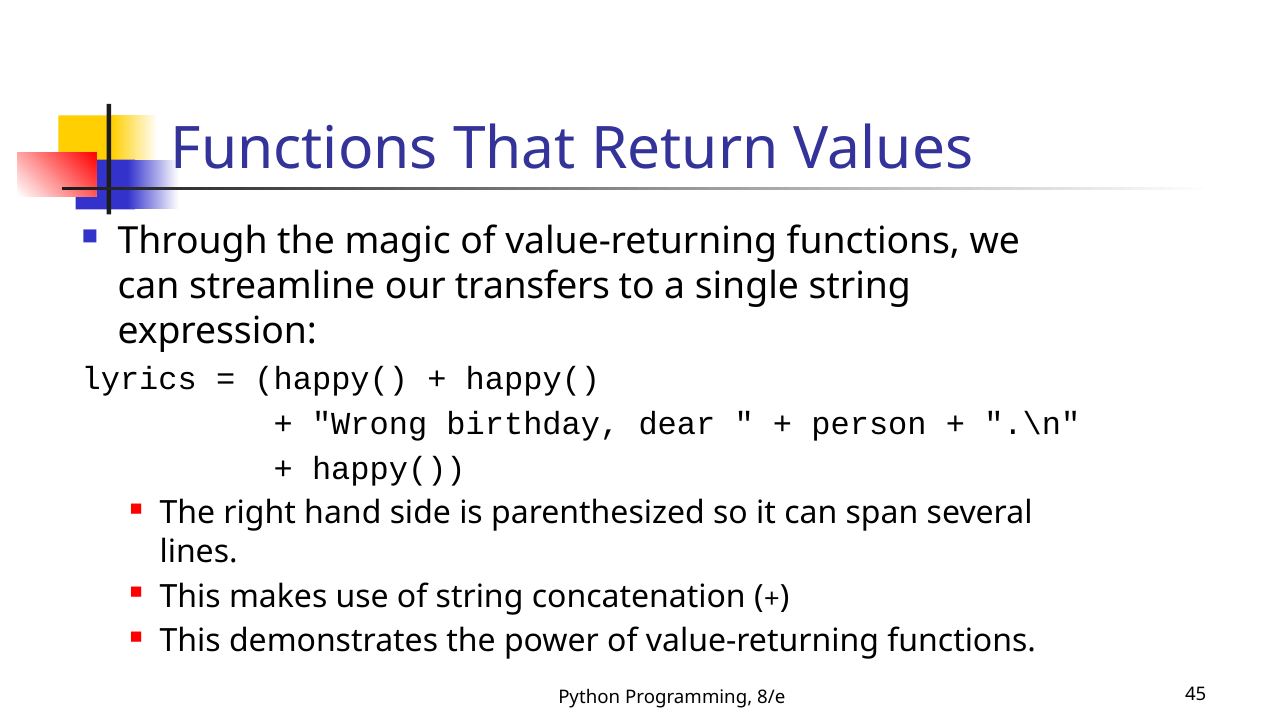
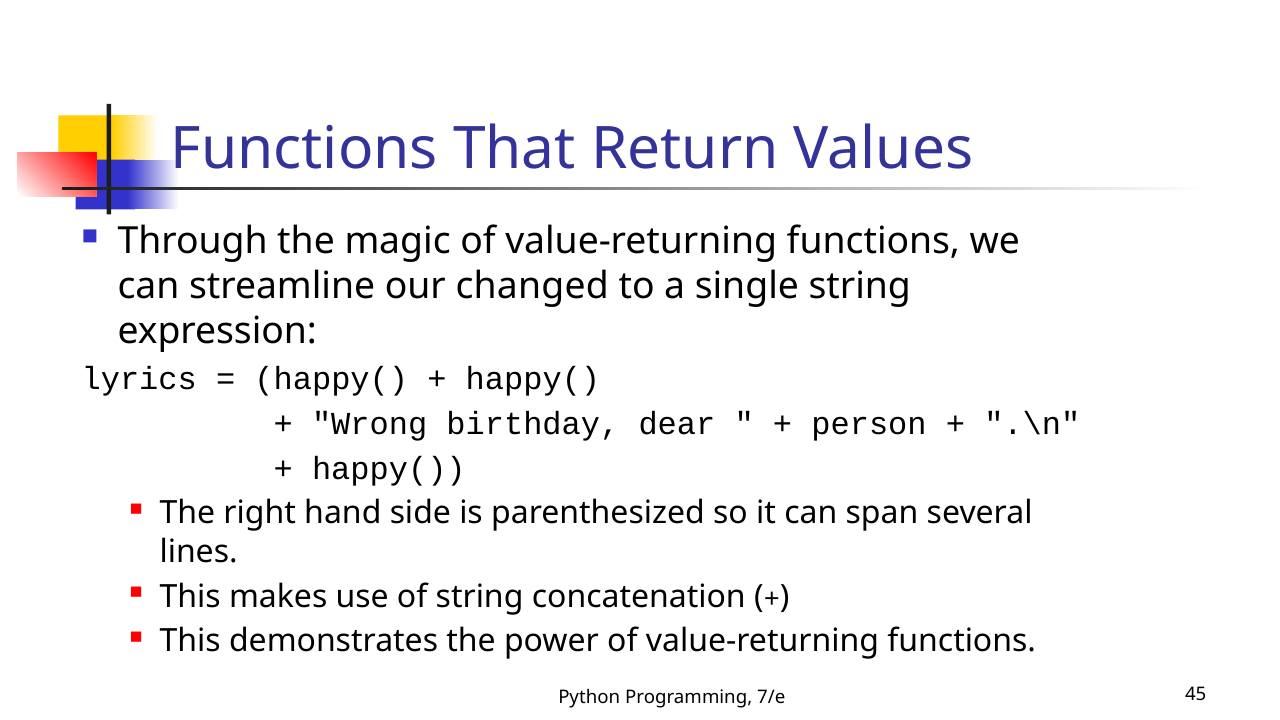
transfers: transfers -> changed
8/e: 8/e -> 7/e
